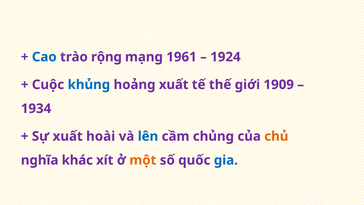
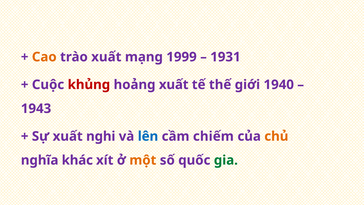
Cao colour: blue -> orange
trào rộng: rộng -> xuất
1961: 1961 -> 1999
1924: 1924 -> 1931
khủng colour: blue -> red
1909: 1909 -> 1940
1934: 1934 -> 1943
hoài: hoài -> nghi
chủng: chủng -> chiếm
gia colour: blue -> green
